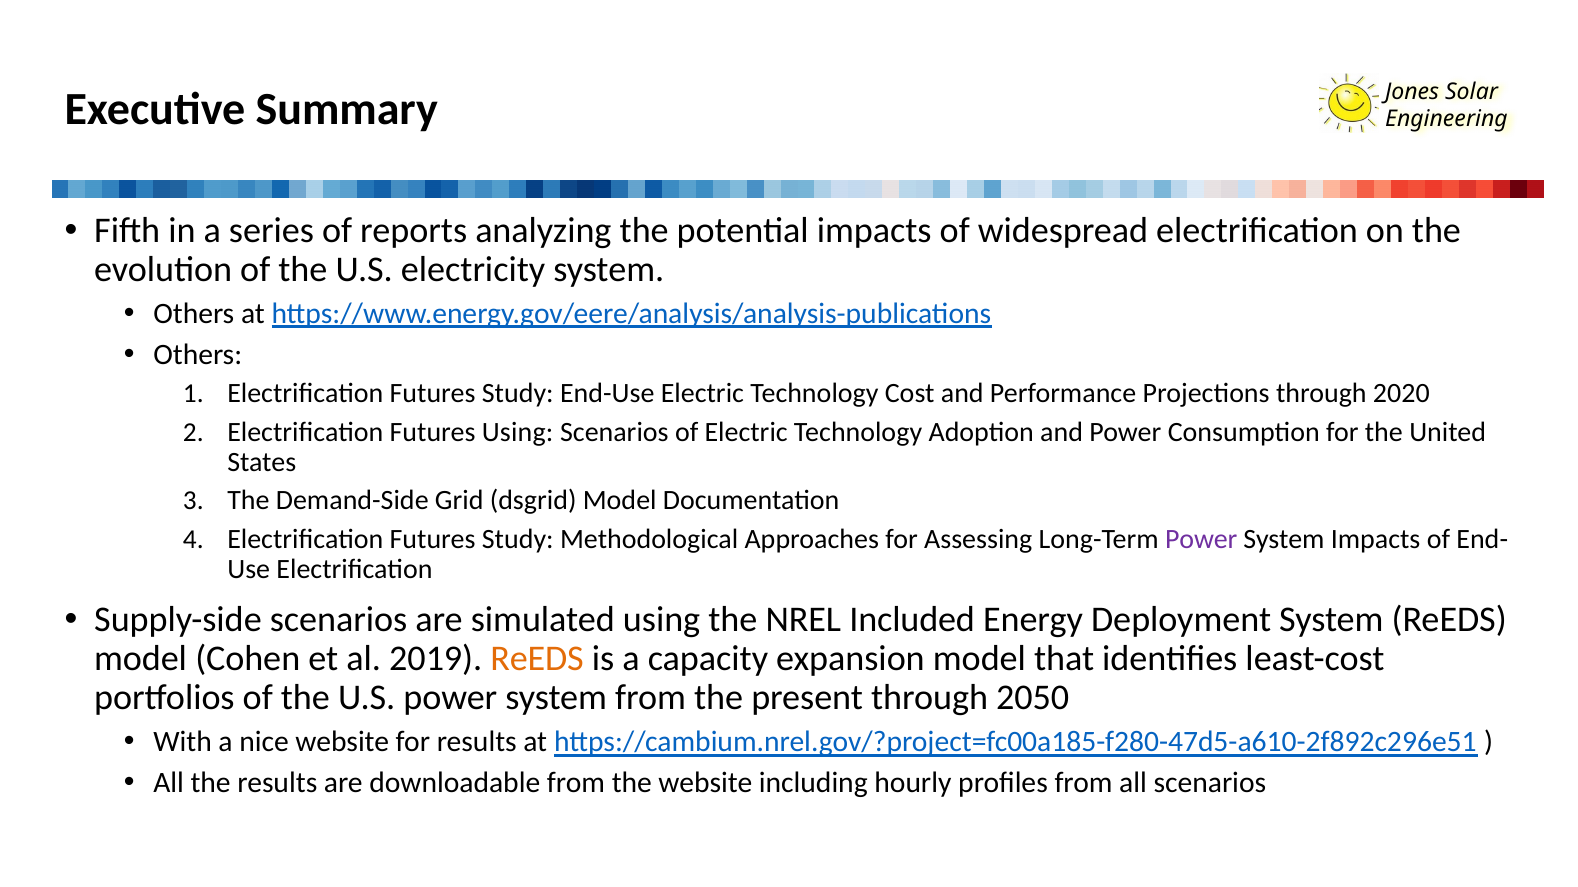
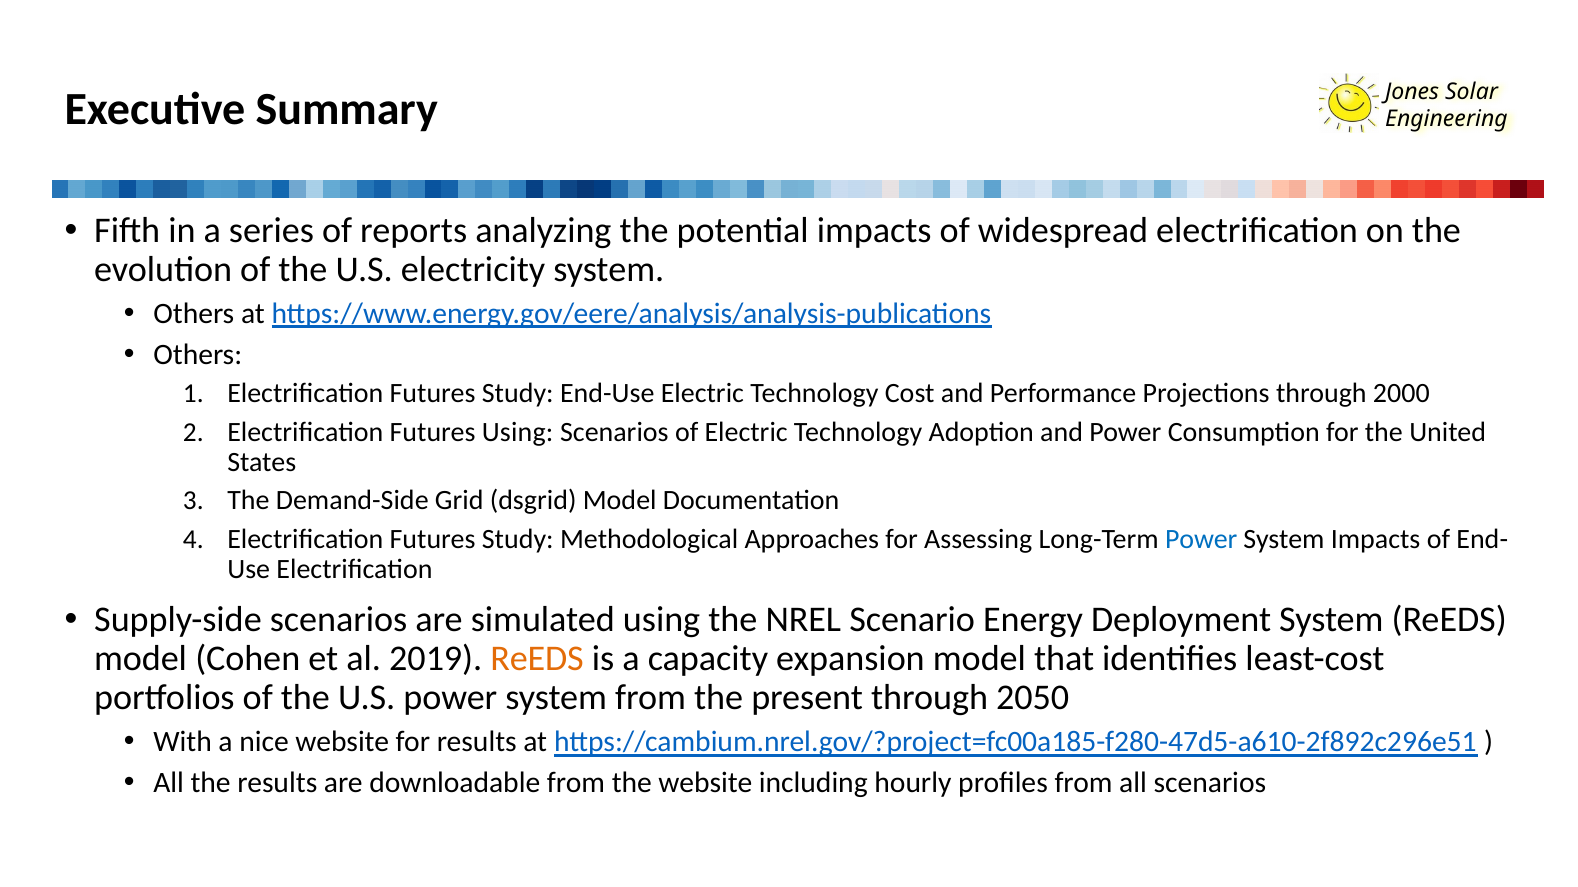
2020: 2020 -> 2000
Power at (1201, 539) colour: purple -> blue
Included: Included -> Scenario
